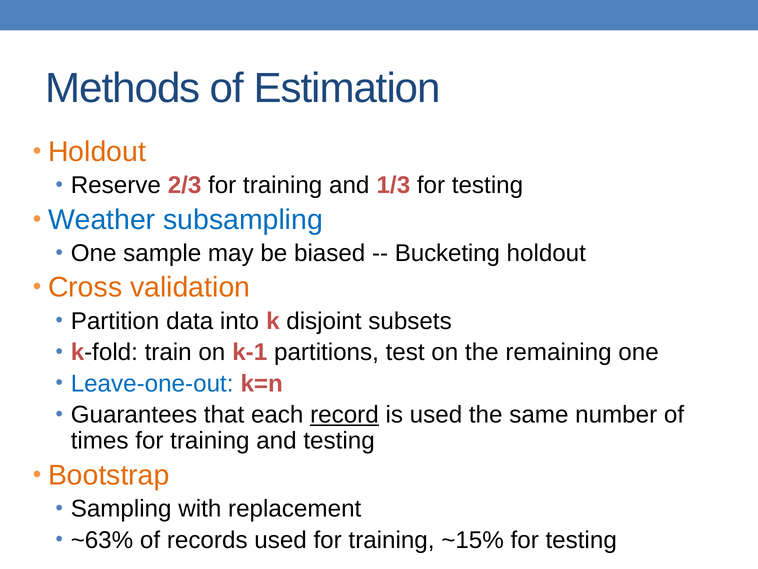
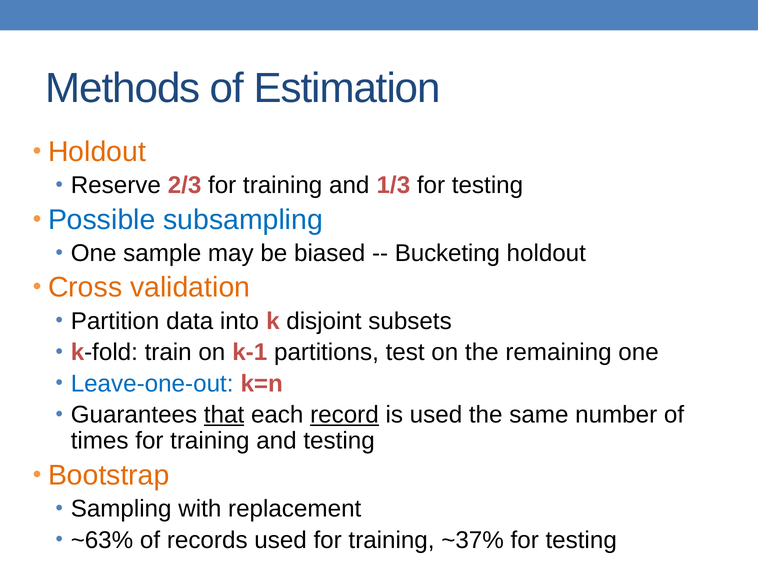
Weather: Weather -> Possible
that underline: none -> present
~15%: ~15% -> ~37%
